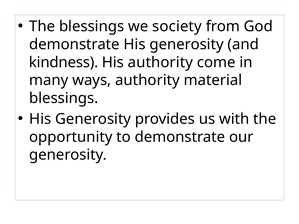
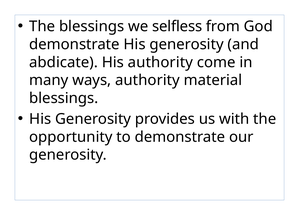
society: society -> selfless
kindness: kindness -> abdicate
